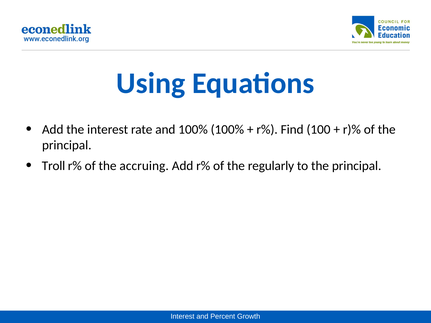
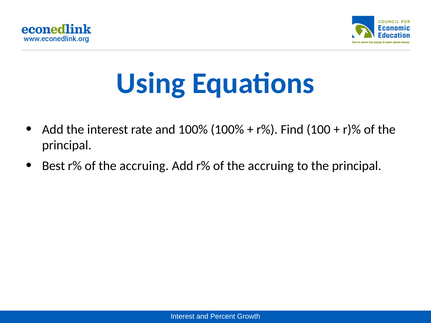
Troll: Troll -> Best
regularly at (271, 166): regularly -> accruing
